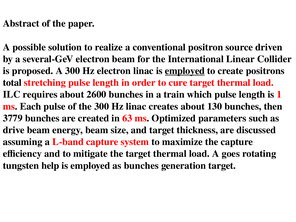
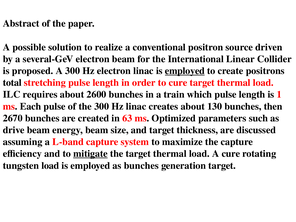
3779: 3779 -> 2670
mitigate underline: none -> present
A goes: goes -> cure
tungsten help: help -> load
